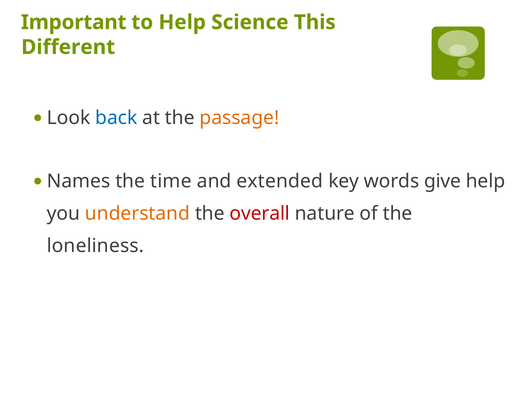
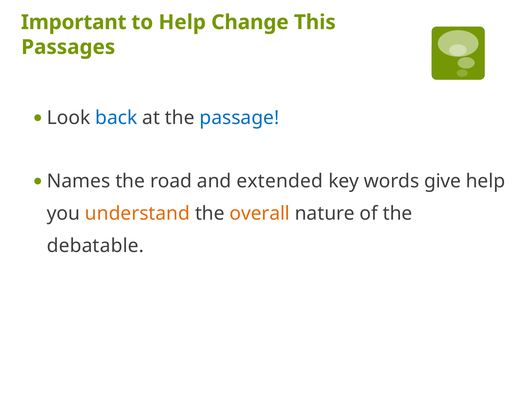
Science: Science -> Change
Different: Different -> Passages
passage colour: orange -> blue
time: time -> road
overall colour: red -> orange
loneliness: loneliness -> debatable
